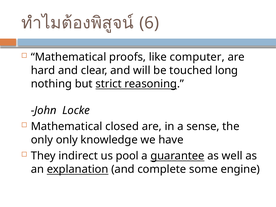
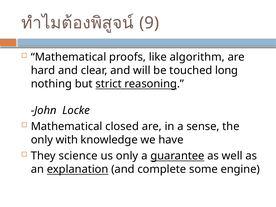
6: 6 -> 9
computer: computer -> algorithm
only only: only -> with
indirect: indirect -> science
us pool: pool -> only
